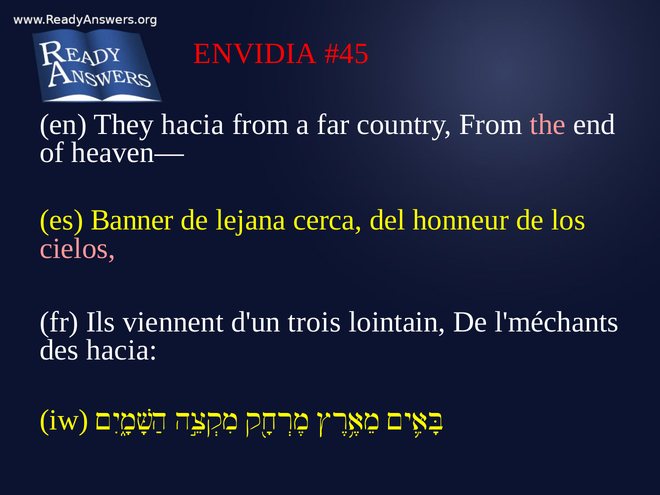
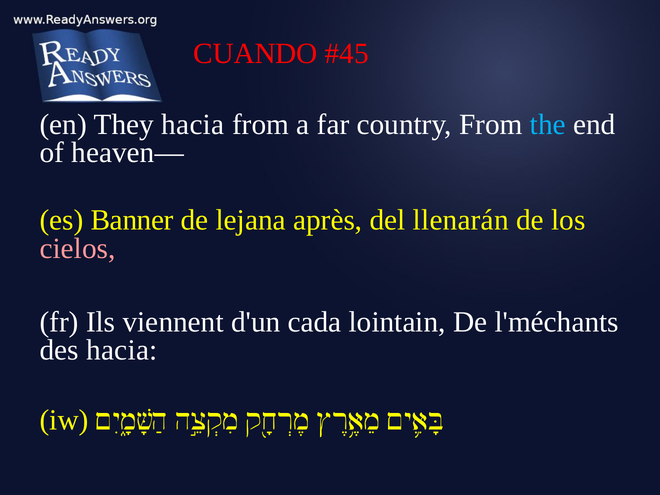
ENVIDIA: ENVIDIA -> CUANDO
the colour: pink -> light blue
cerca: cerca -> après
honneur: honneur -> llenarán
trois: trois -> cada
